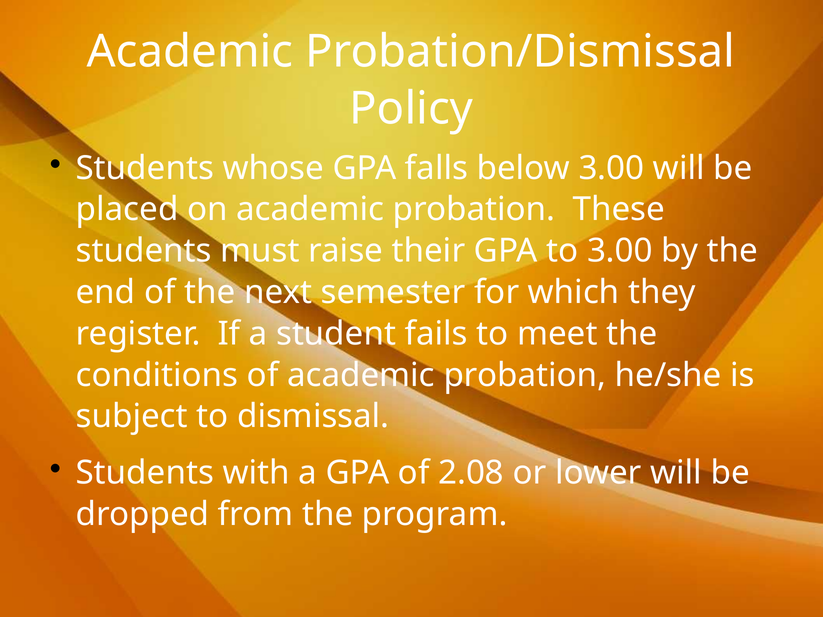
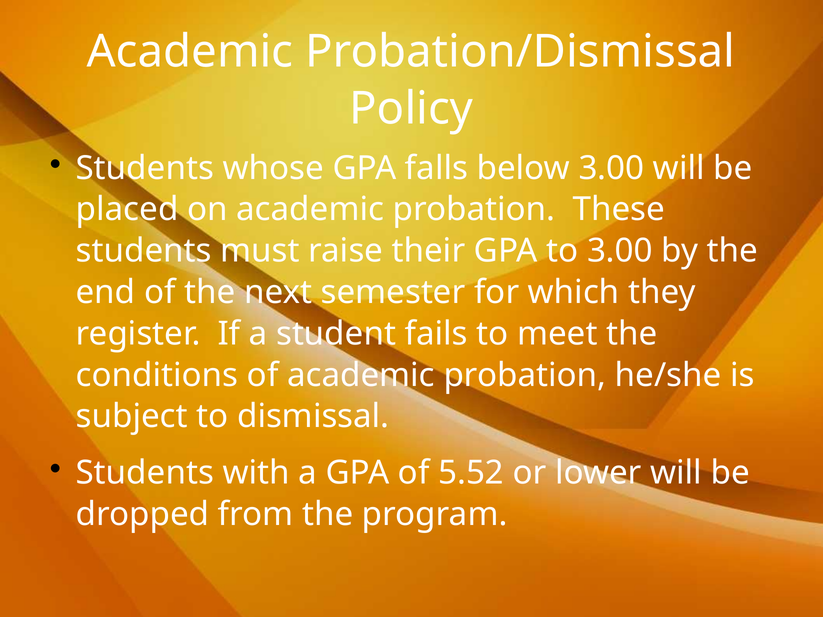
2.08: 2.08 -> 5.52
